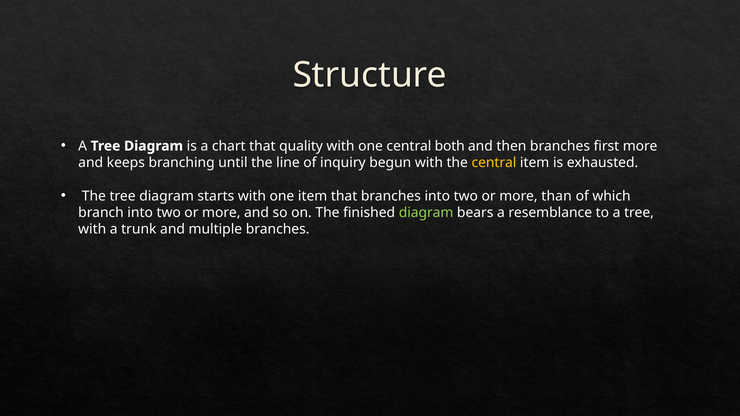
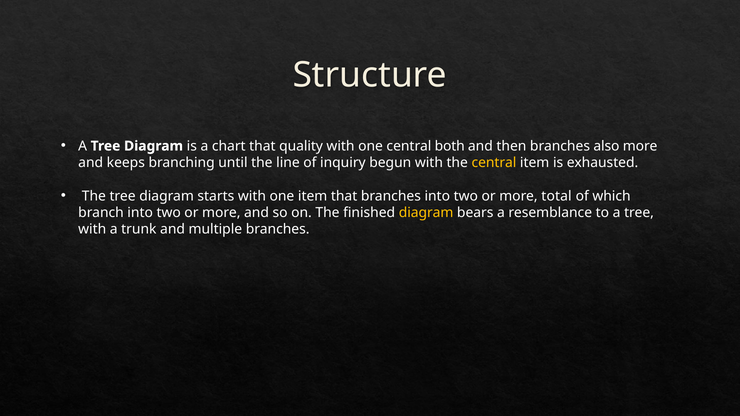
first: first -> also
than: than -> total
diagram at (426, 213) colour: light green -> yellow
